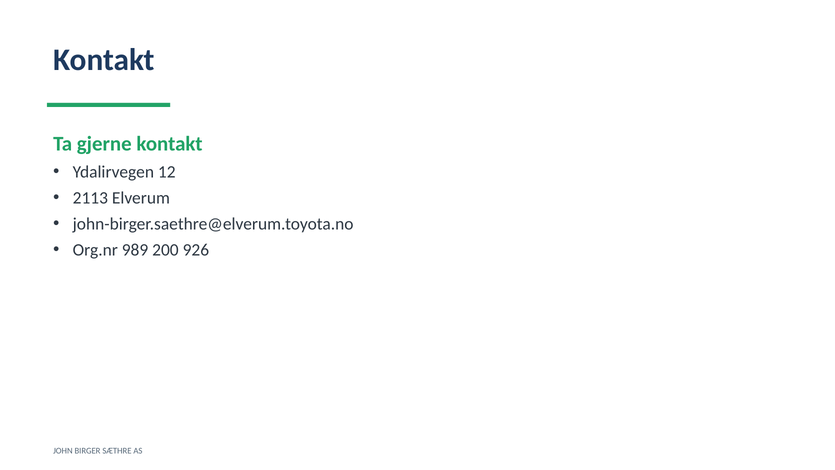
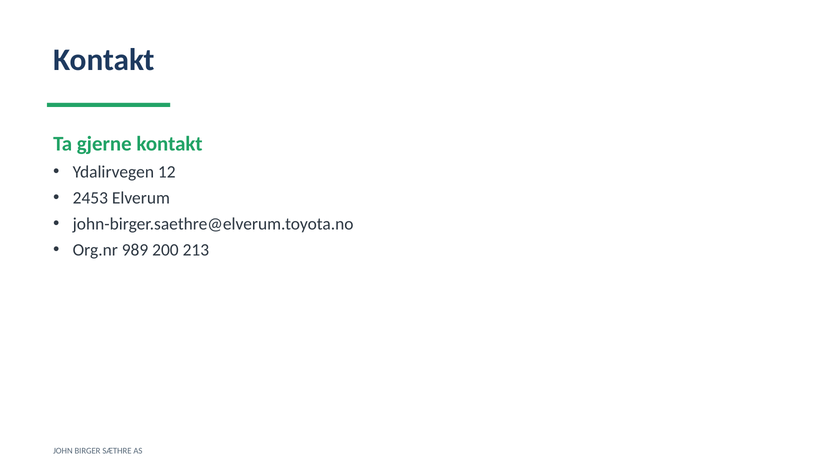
2113: 2113 -> 2453
926: 926 -> 213
